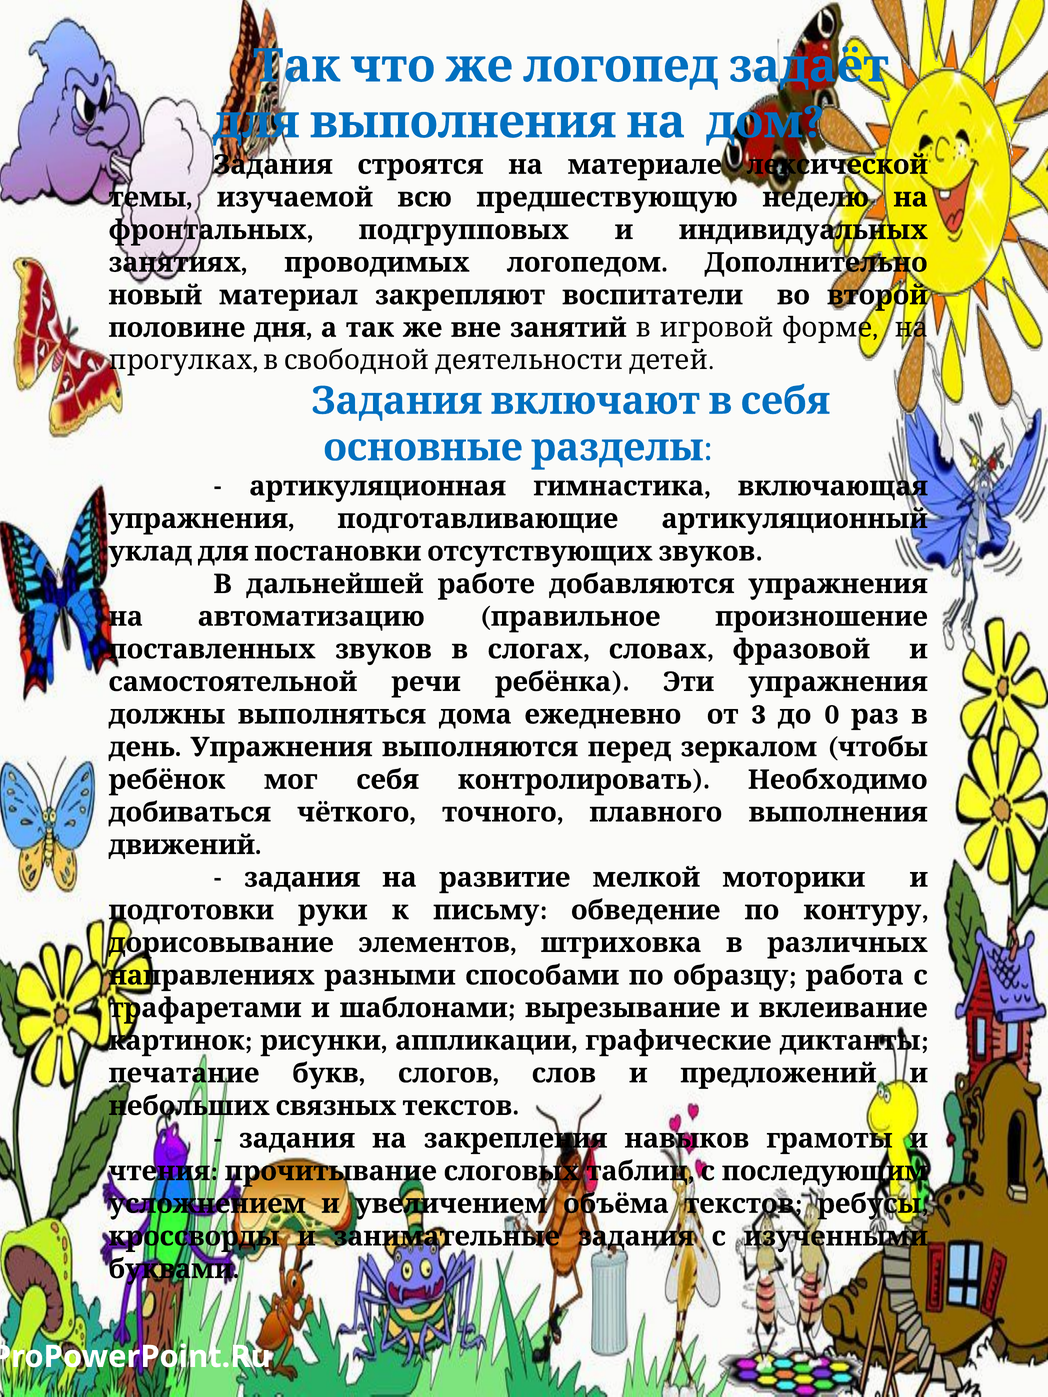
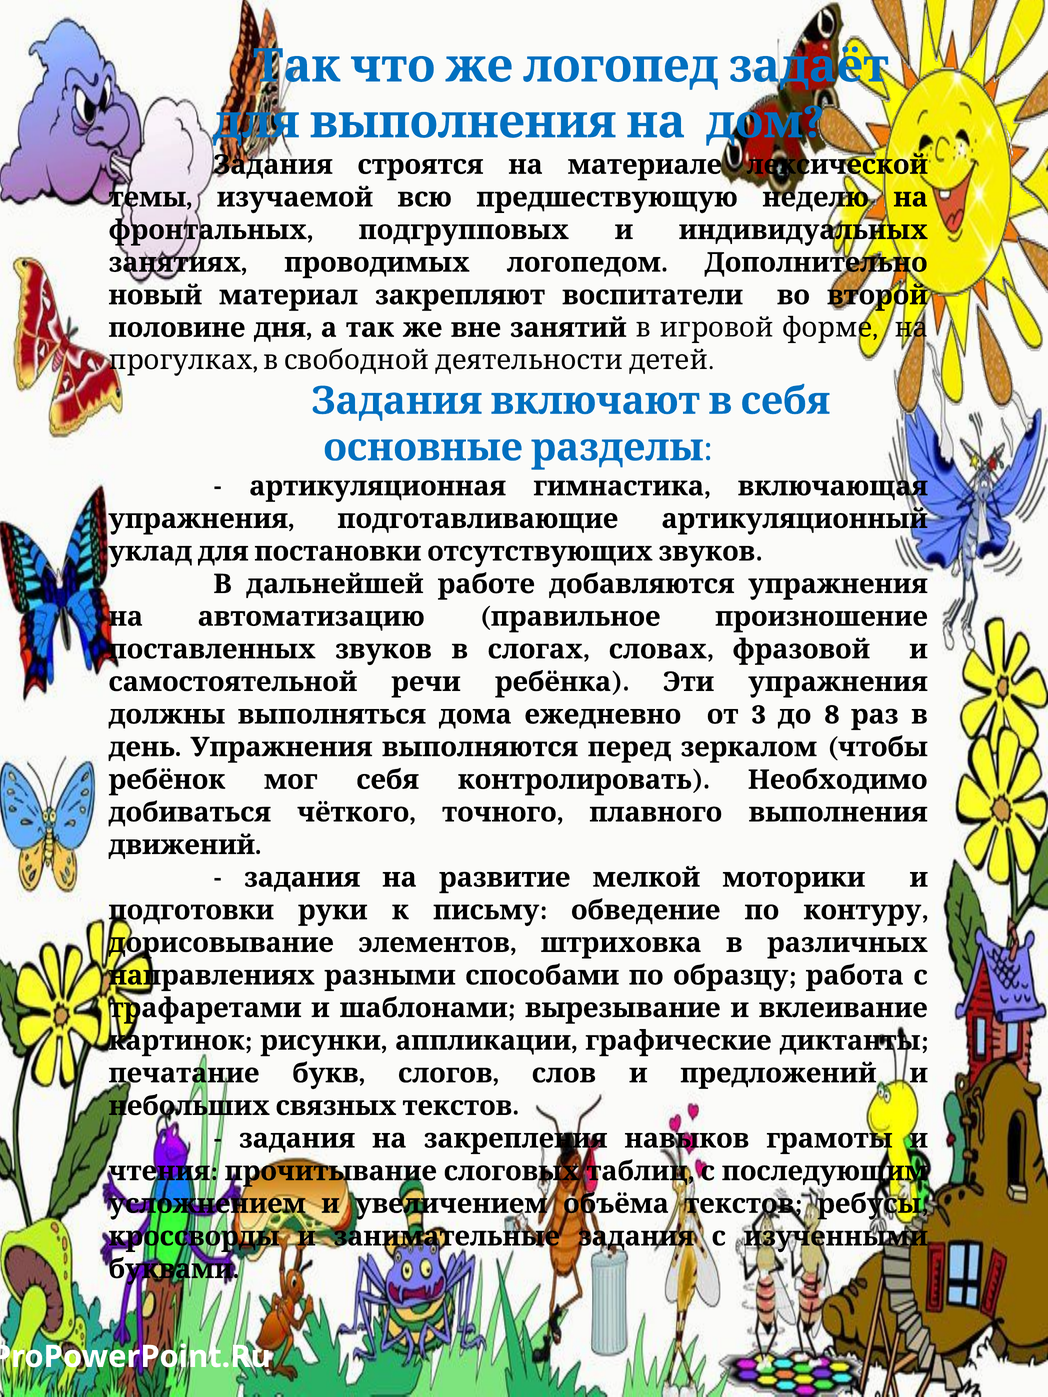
0: 0 -> 8
